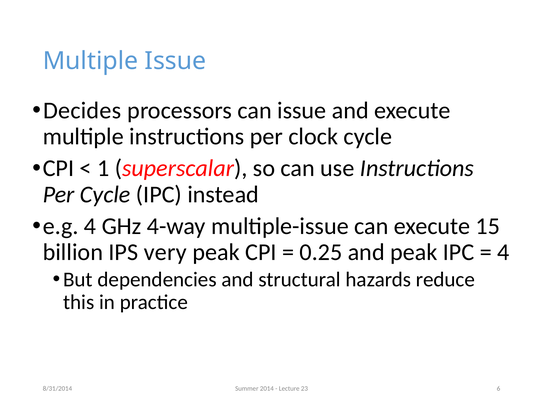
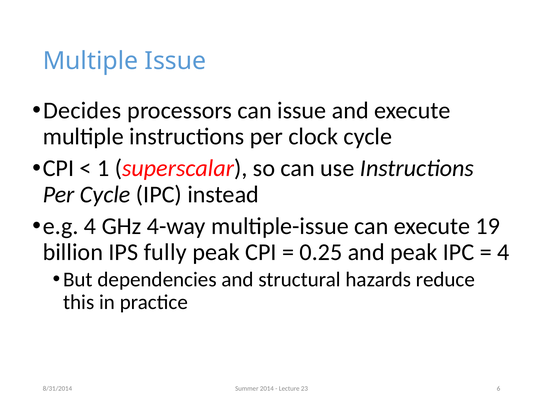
15: 15 -> 19
very: very -> fully
